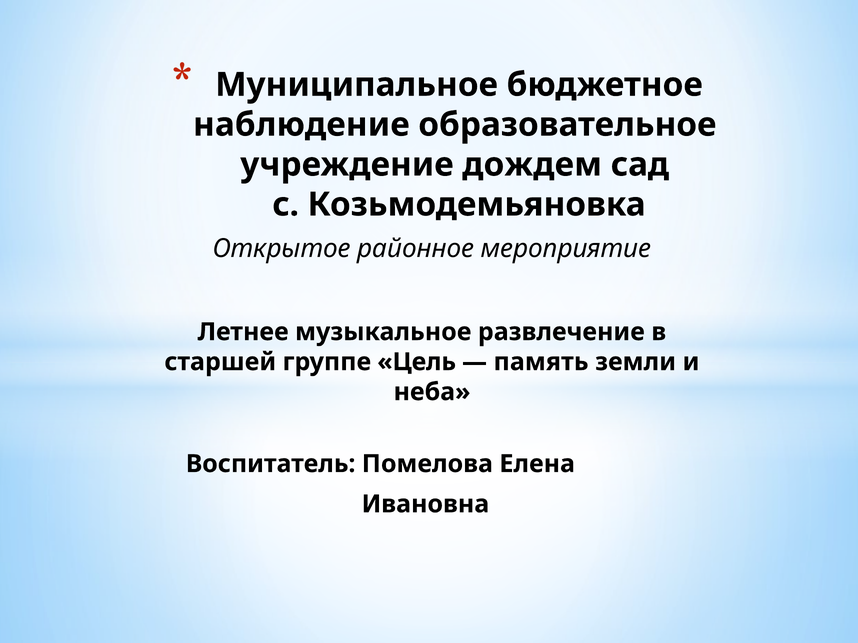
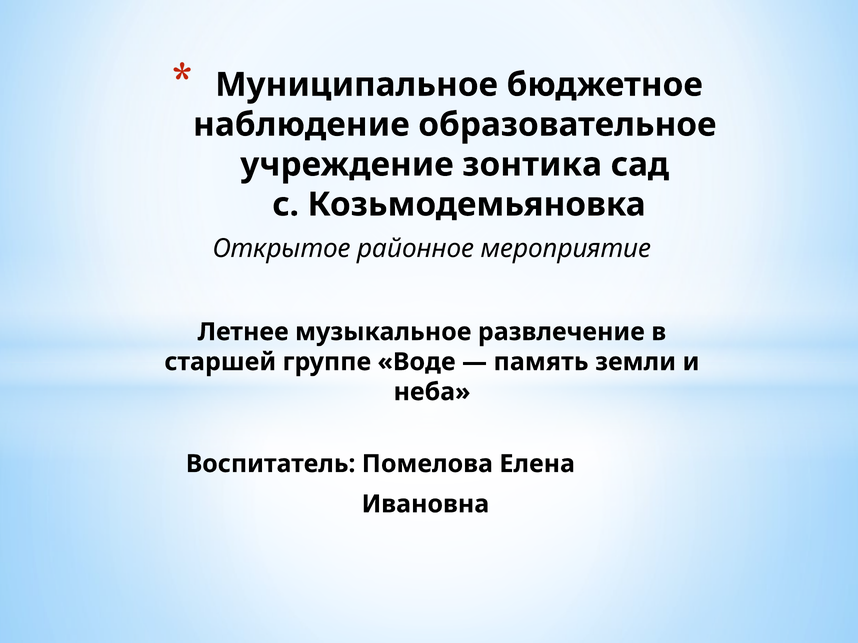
дождем: дождем -> зонтика
Цель: Цель -> Воде
